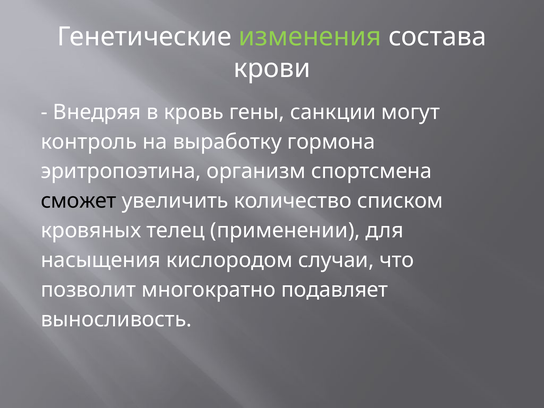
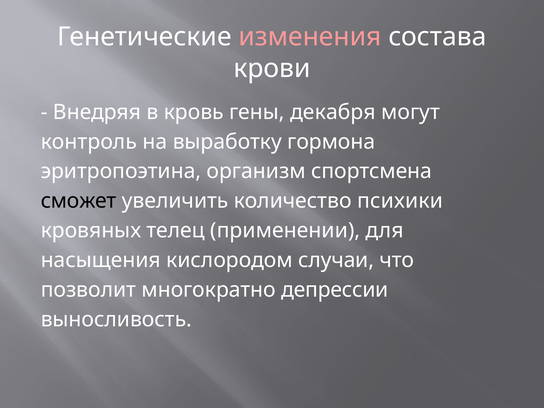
изменения colour: light green -> pink
санкции: санкции -> декабря
списком: списком -> психики
подавляет: подавляет -> депрессии
